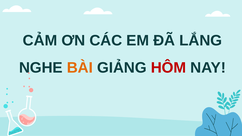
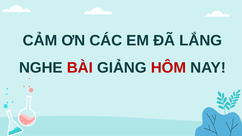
BÀI colour: orange -> red
